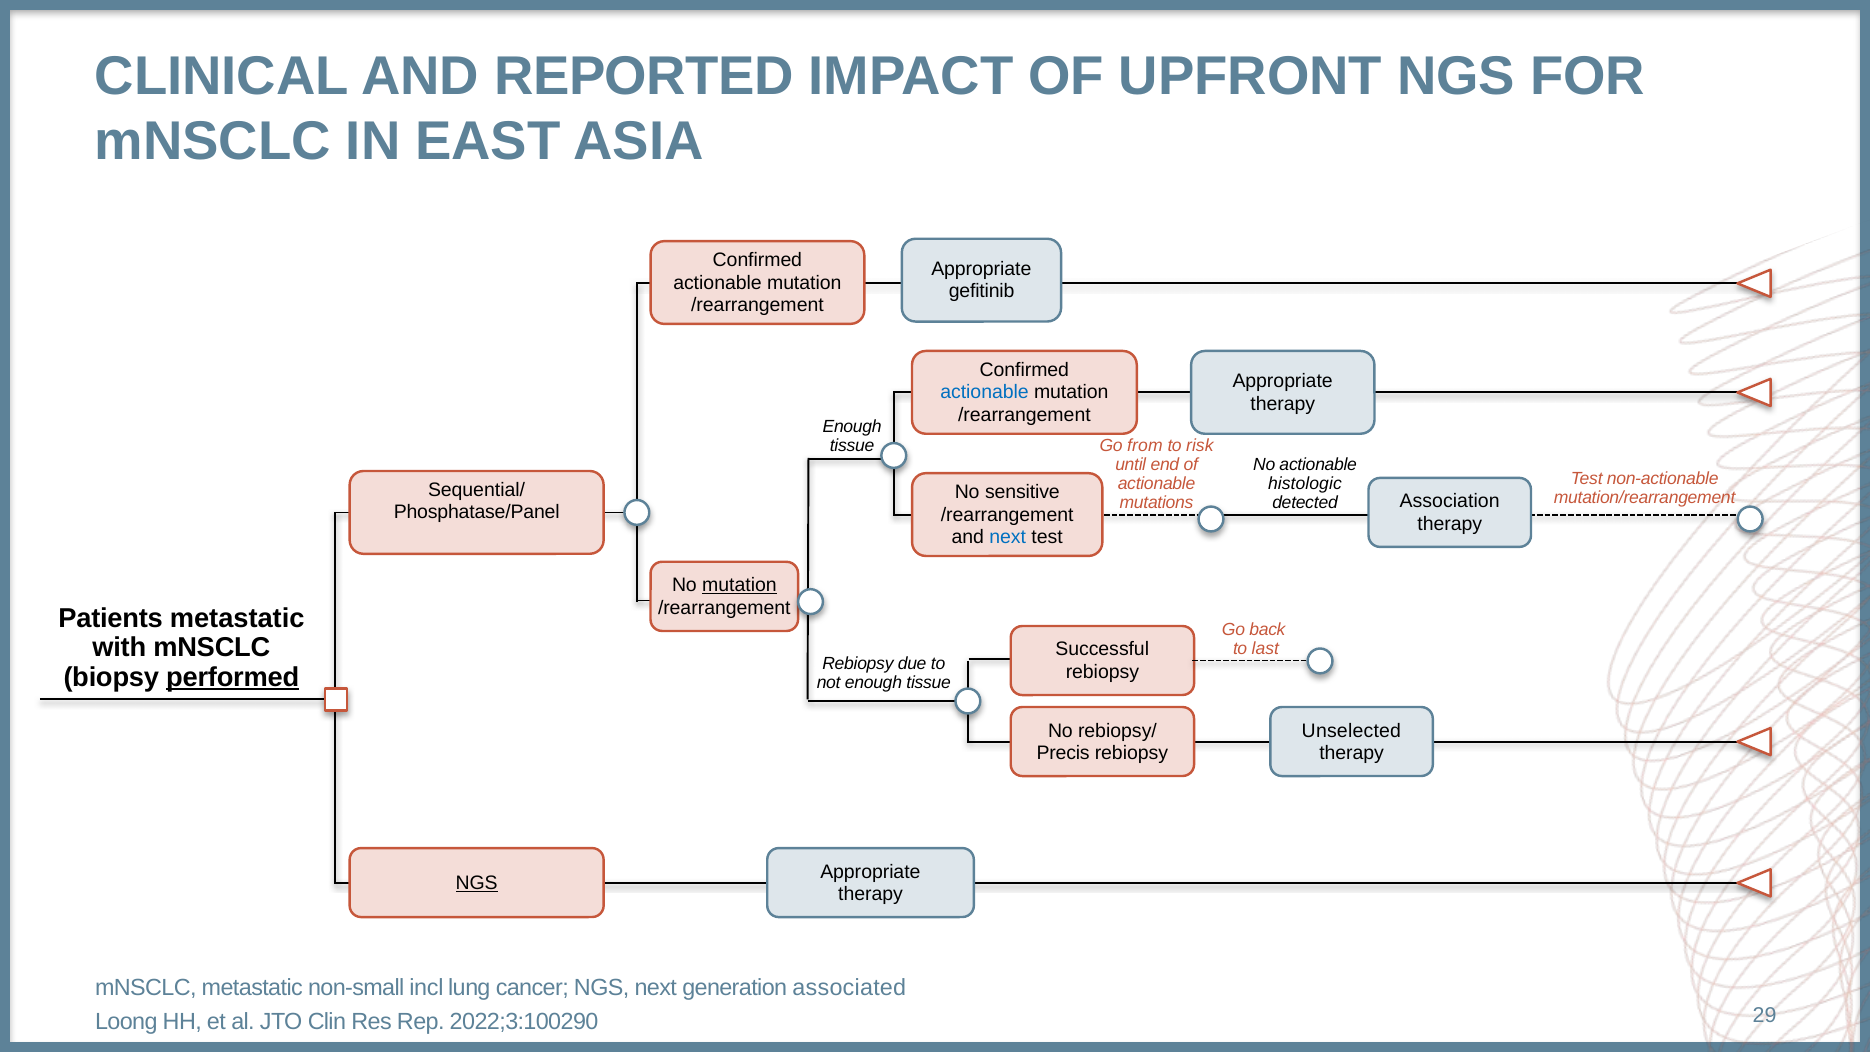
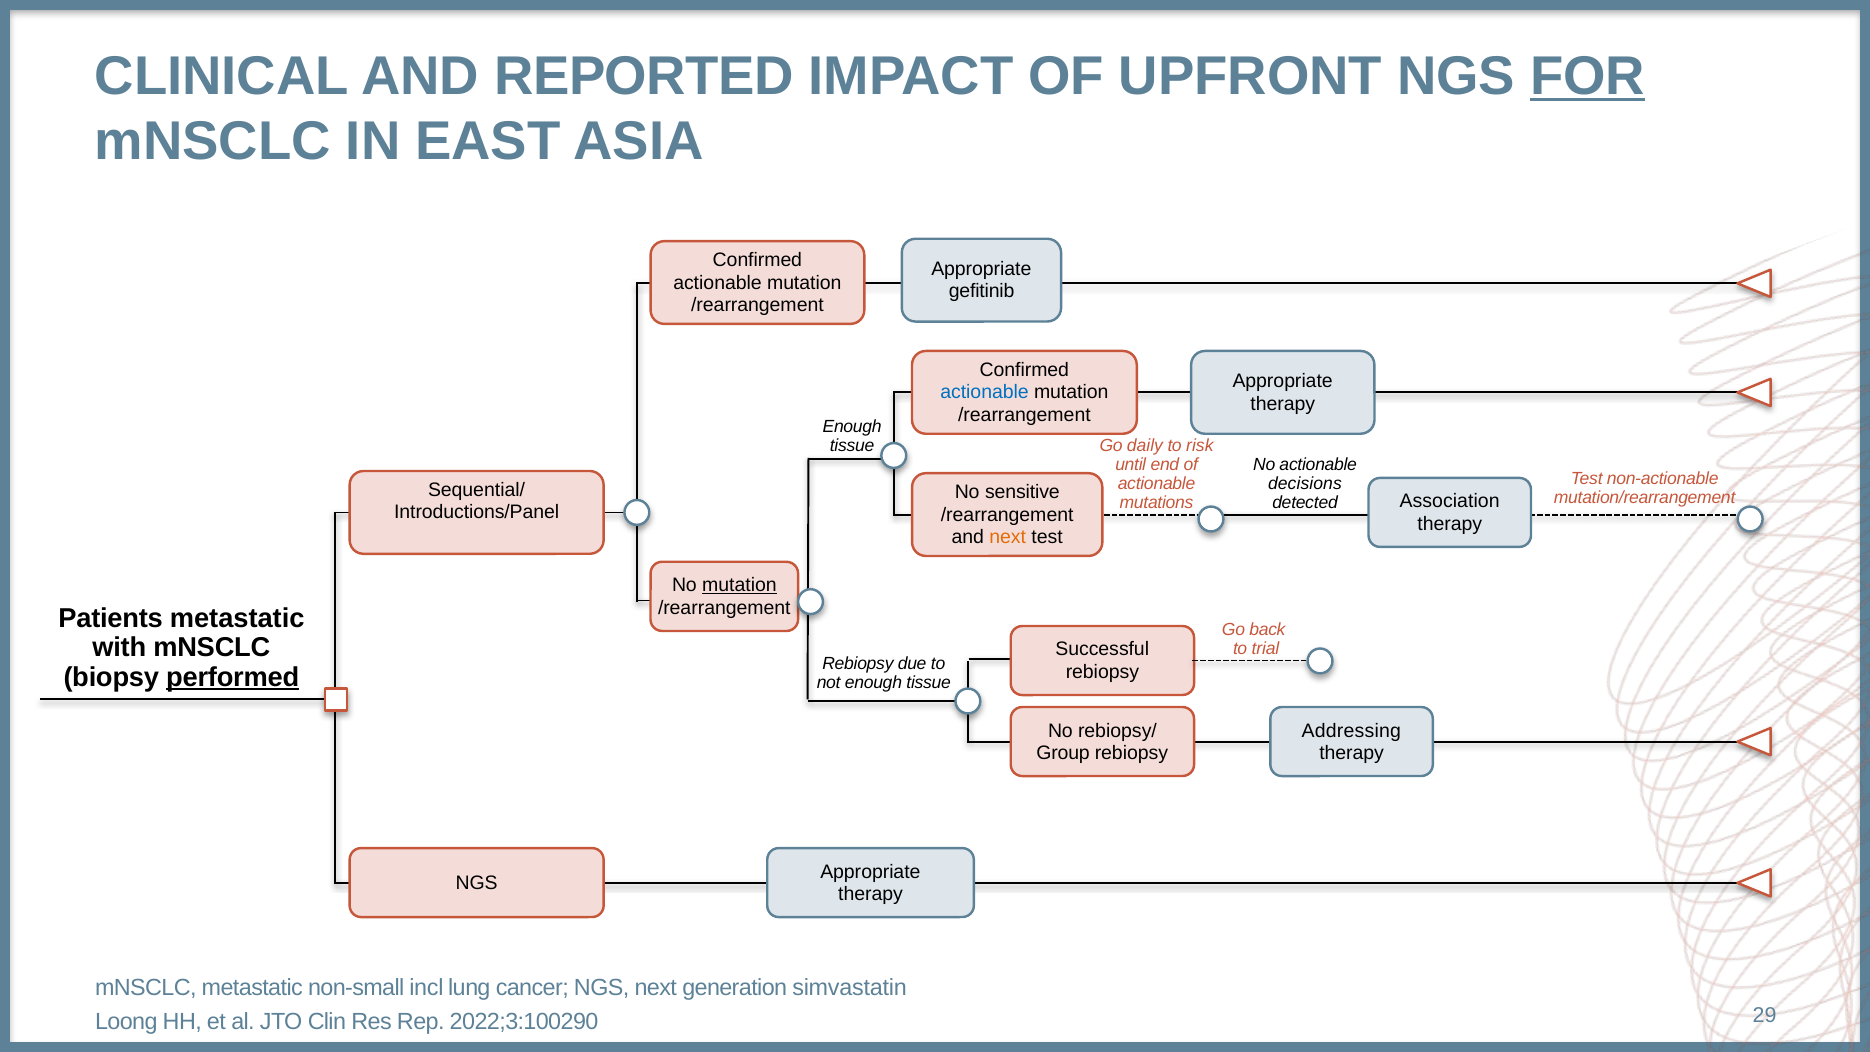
FOR underline: none -> present
from: from -> daily
histologic: histologic -> decisions
Phosphatase/Panel: Phosphatase/Panel -> Introductions/Panel
next at (1008, 537) colour: blue -> orange
last: last -> trial
Unselected: Unselected -> Addressing
Precis: Precis -> Group
NGS at (477, 883) underline: present -> none
associated: associated -> simvastatin
